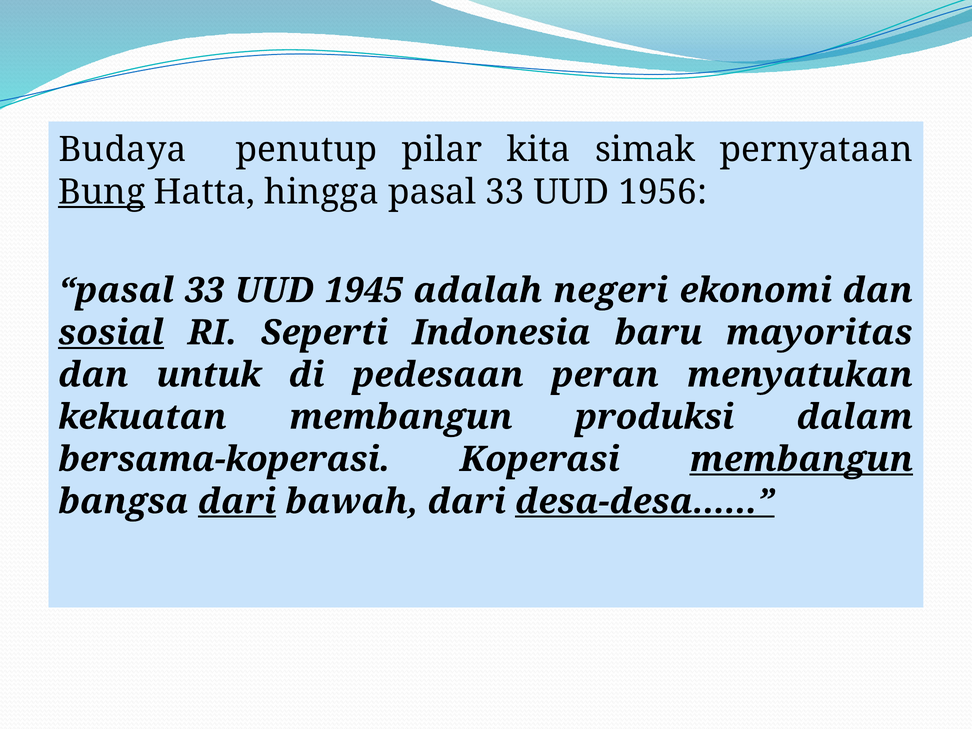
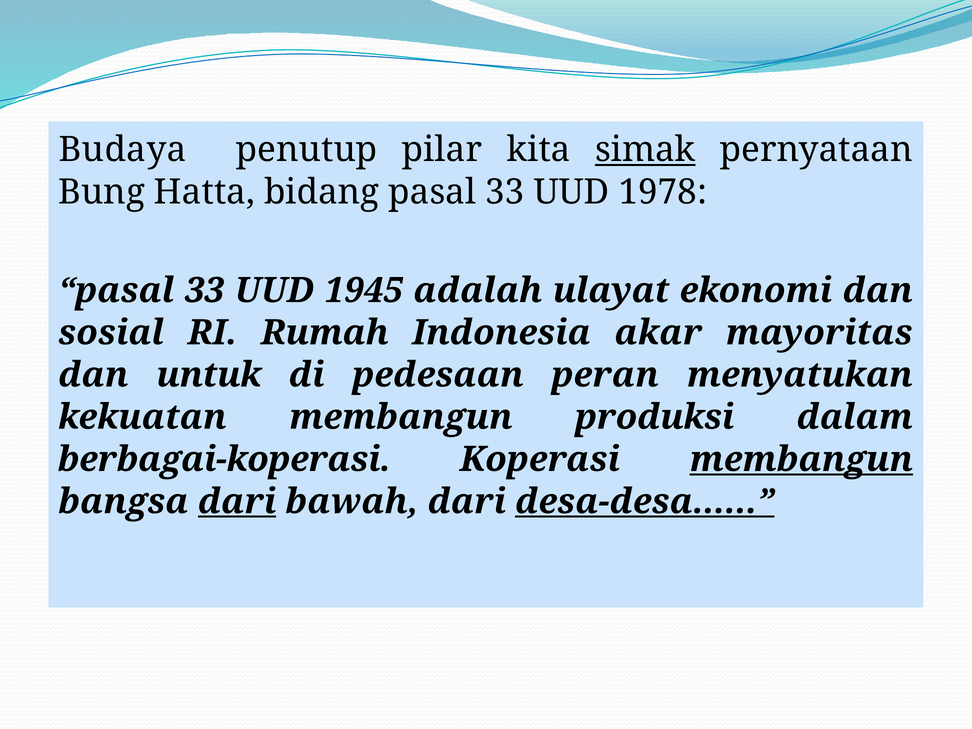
simak underline: none -> present
Bung underline: present -> none
hingga: hingga -> bidang
1956: 1956 -> 1978
negeri: negeri -> ulayat
sosial underline: present -> none
Seperti: Seperti -> Rumah
baru: baru -> akar
bersama-koperasi: bersama-koperasi -> berbagai-koperasi
